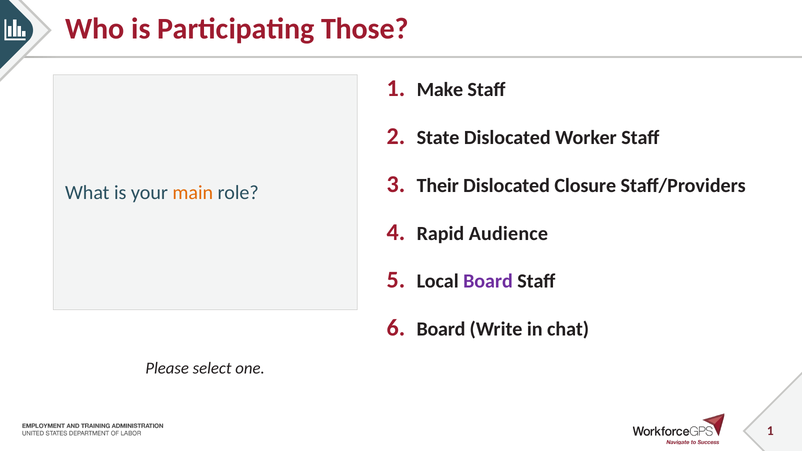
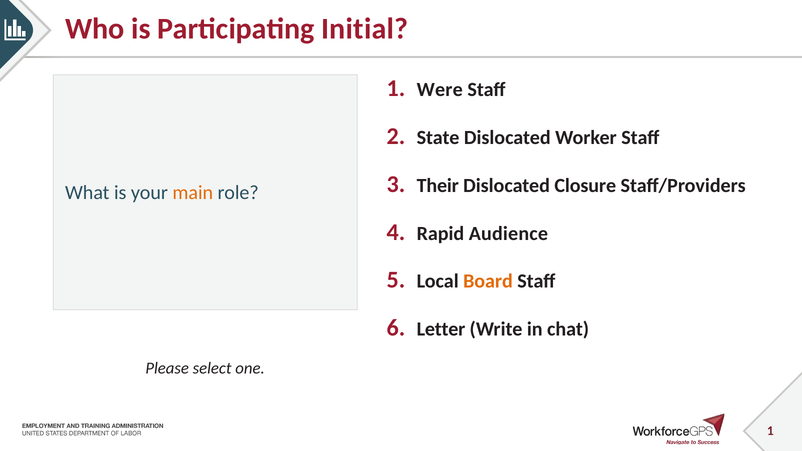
Those: Those -> Initial
Make: Make -> Were
Board at (488, 281) colour: purple -> orange
Board at (441, 329): Board -> Letter
